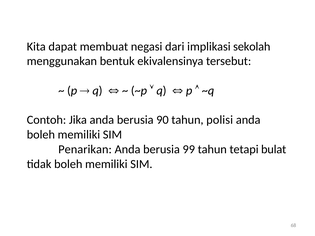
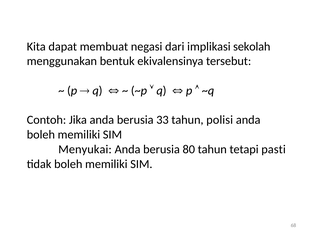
90: 90 -> 33
Penarikan: Penarikan -> Menyukai
99: 99 -> 80
bulat: bulat -> pasti
